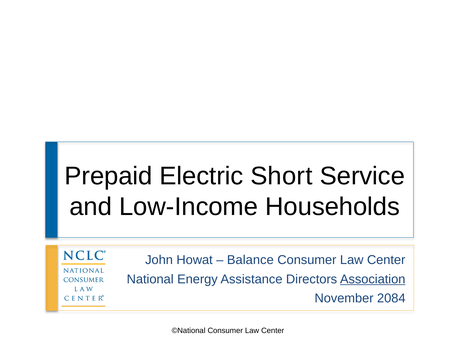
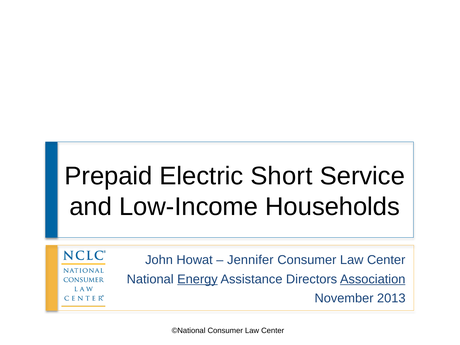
Balance: Balance -> Jennifer
Energy underline: none -> present
2084: 2084 -> 2013
